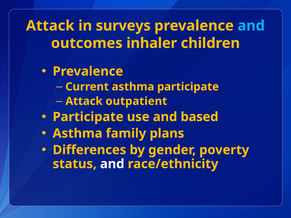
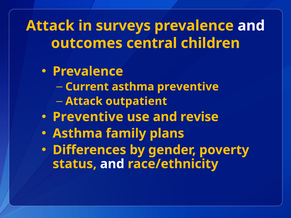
and at (251, 26) colour: light blue -> white
inhaler: inhaler -> central
asthma participate: participate -> preventive
Participate at (88, 117): Participate -> Preventive
based: based -> revise
